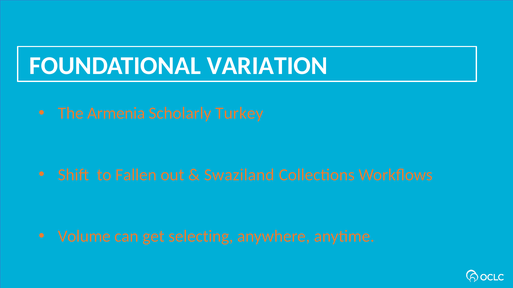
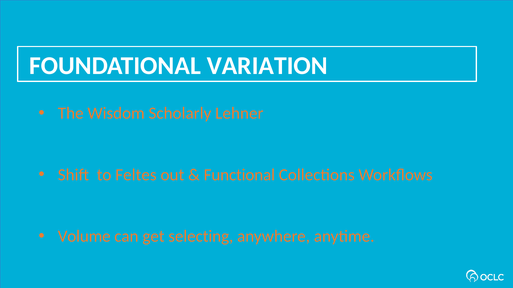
Armenia: Armenia -> Wisdom
Turkey: Turkey -> Lehner
Fallen: Fallen -> Feltes
Swaziland: Swaziland -> Functional
